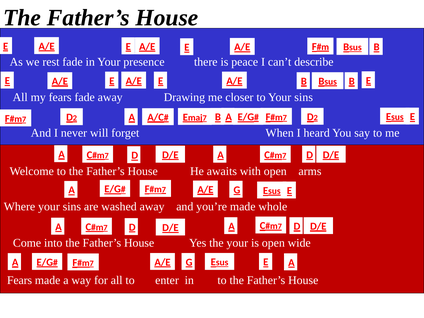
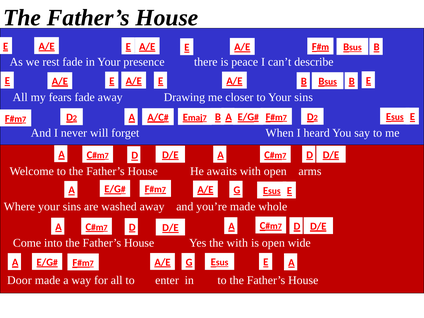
the your: your -> with
Fears at (20, 280): Fears -> Door
